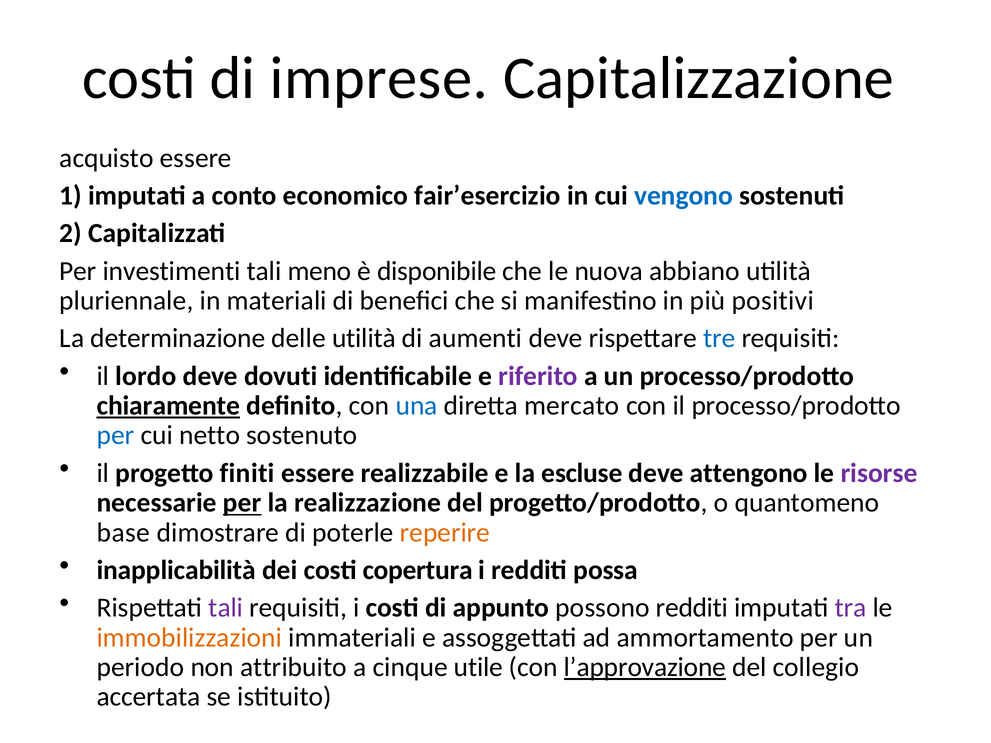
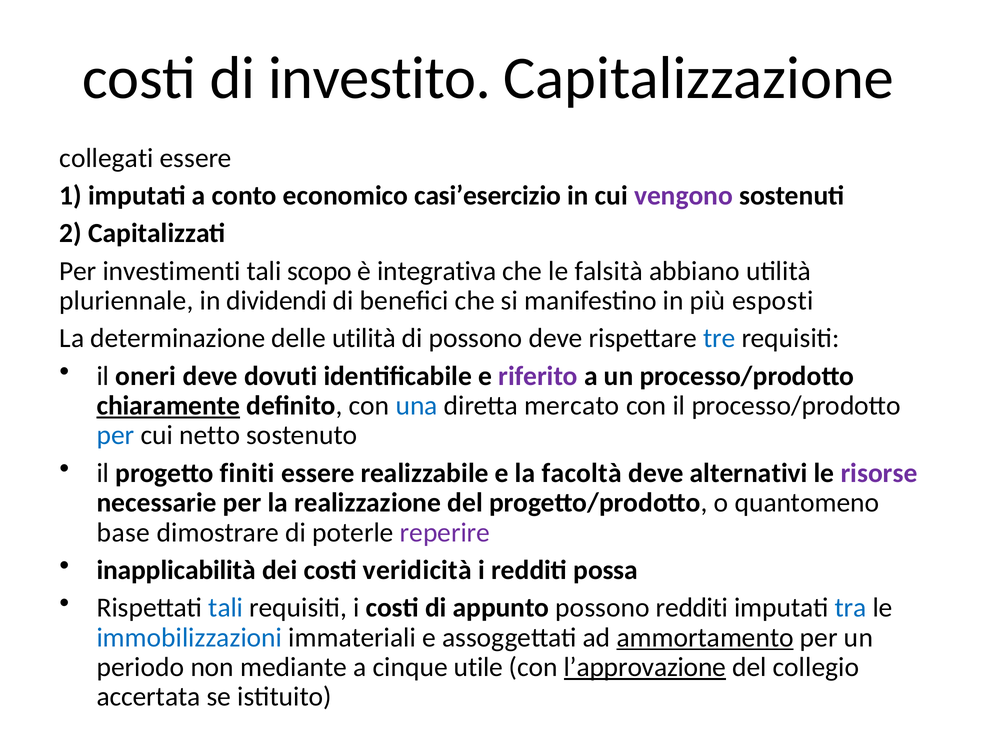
imprese: imprese -> investito
acquisto: acquisto -> collegati
fair’esercizio: fair’esercizio -> casi’esercizio
vengono colour: blue -> purple
meno: meno -> scopo
disponibile: disponibile -> integrativa
nuova: nuova -> falsità
materiali: materiali -> dividendi
positivi: positivi -> esposti
di aumenti: aumenti -> possono
lordo: lordo -> oneri
escluse: escluse -> facoltà
attengono: attengono -> alternativi
per at (242, 503) underline: present -> none
reperire colour: orange -> purple
copertura: copertura -> veridicità
tali at (226, 608) colour: purple -> blue
tra colour: purple -> blue
immobilizzazioni colour: orange -> blue
ammortamento underline: none -> present
attribuito: attribuito -> mediante
